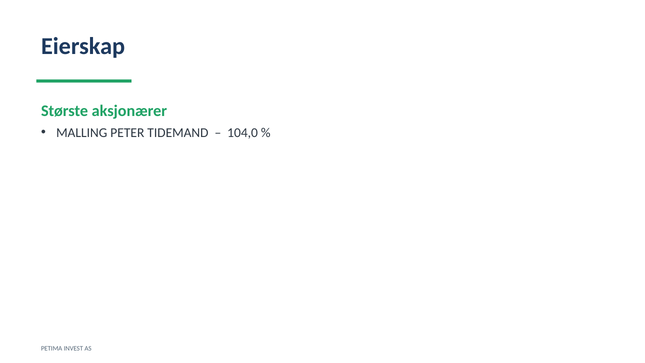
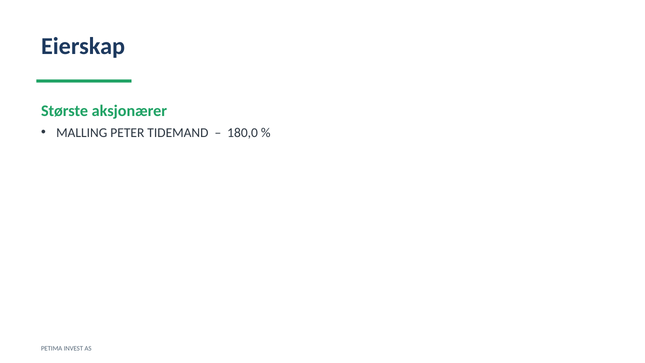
104,0: 104,0 -> 180,0
